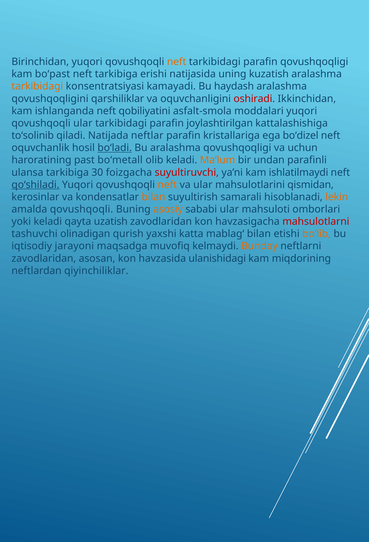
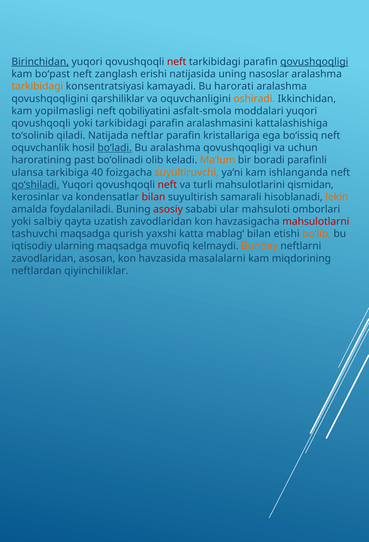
Birinchidan underline: none -> present
neft at (177, 62) colour: orange -> red
qovushqoqligi at (314, 62) underline: none -> present
neft tarkibiga: tarkibiga -> zanglash
kuzatish: kuzatish -> nasoslar
haydash: haydash -> harorati
oshiradi colour: red -> orange
ishlanganda: ishlanganda -> yopilmasligi
qovushqoqli ular: ular -> yoki
joylashtirilgan: joylashtirilgan -> aralashmasini
bo‘dizel: bo‘dizel -> bo‘issiq
bo‘metall: bo‘metall -> bo‘olinadi
undan: undan -> boradi
30: 30 -> 40
suyultiruvchi colour: red -> orange
ishlatilmaydi: ishlatilmaydi -> ishlanganda
neft at (167, 185) colour: orange -> red
va ular: ular -> turli
bilan at (153, 197) colour: orange -> red
amalda qovushqoqli: qovushqoqli -> foydalaniladi
asosiy colour: orange -> red
yoki keladi: keladi -> salbiy
tashuvchi olinadigan: olinadigan -> maqsadga
jarayoni: jarayoni -> ularning
ulanishidagi: ulanishidagi -> masalalarni
